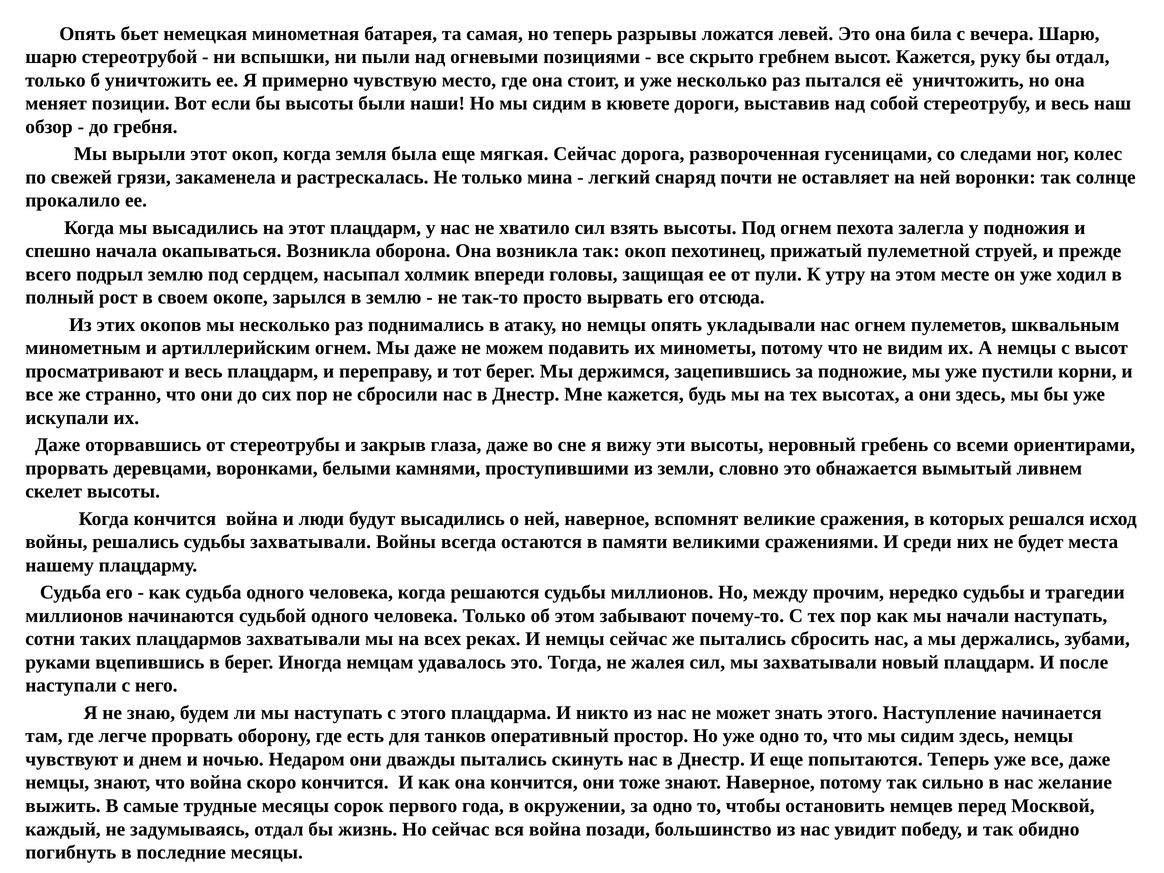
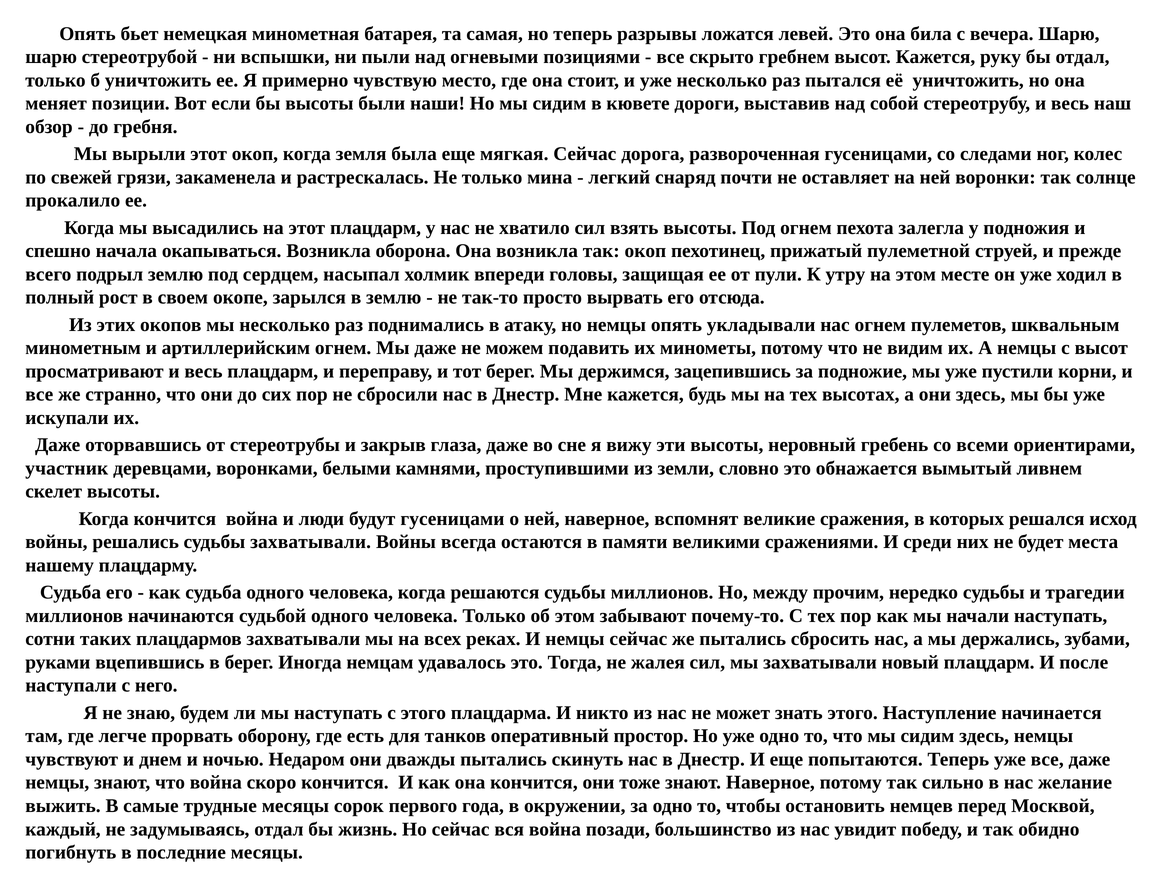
прорвать at (67, 468): прорвать -> участник
будут высадились: высадились -> гусеницами
